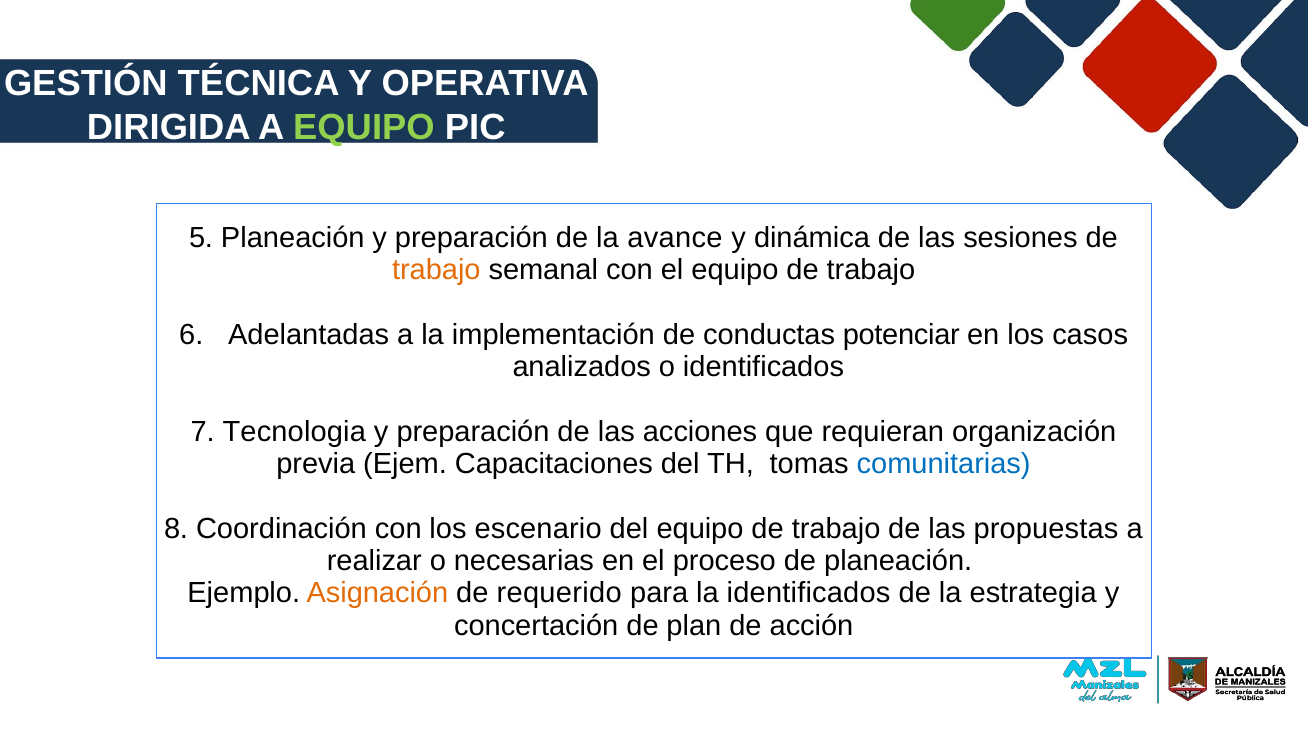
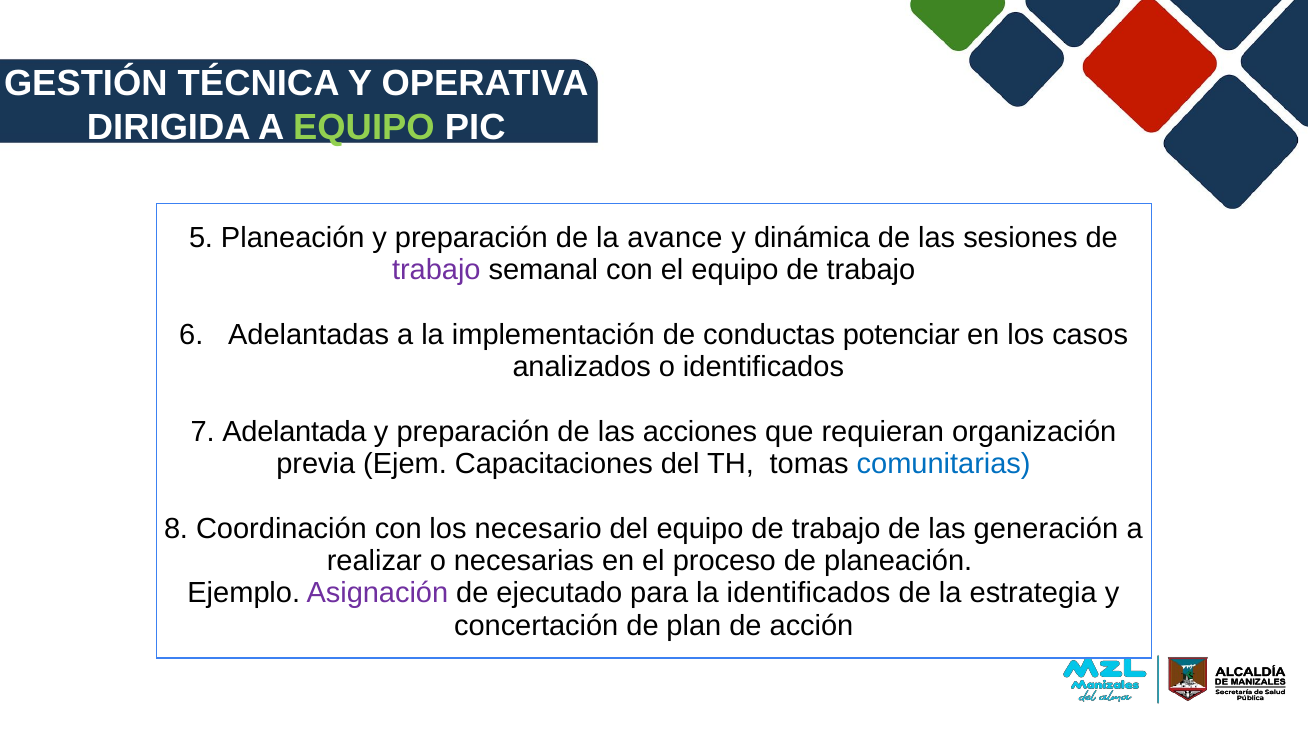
trabajo at (436, 270) colour: orange -> purple
Tecnologia: Tecnologia -> Adelantada
escenario: escenario -> necesario
propuestas: propuestas -> generación
Asignación colour: orange -> purple
requerido: requerido -> ejecutado
